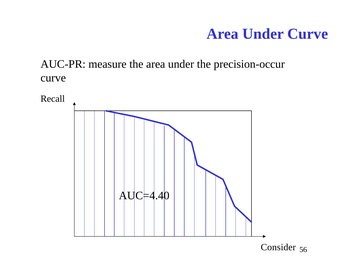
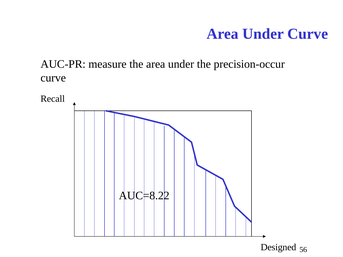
AUC=4.40: AUC=4.40 -> AUC=8.22
Consider: Consider -> Designed
